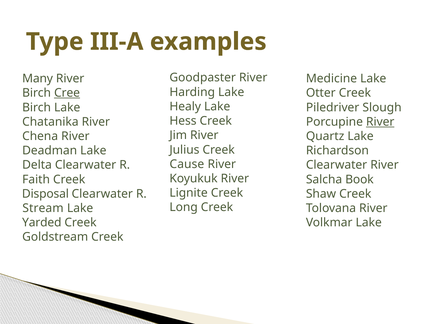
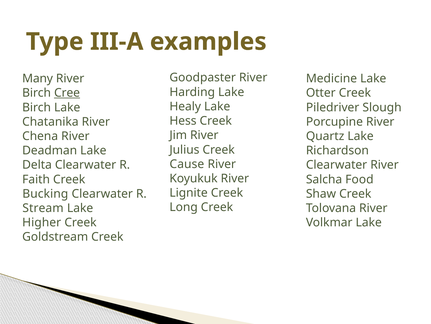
River at (380, 121) underline: present -> none
Book: Book -> Food
Disposal: Disposal -> Bucking
Yarded: Yarded -> Higher
